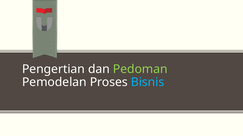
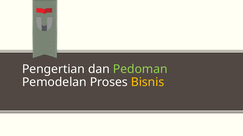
Bisnis colour: light blue -> yellow
